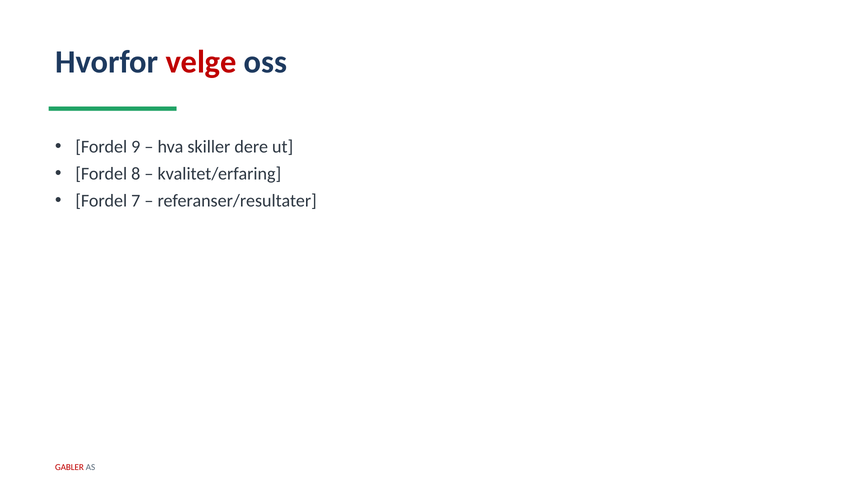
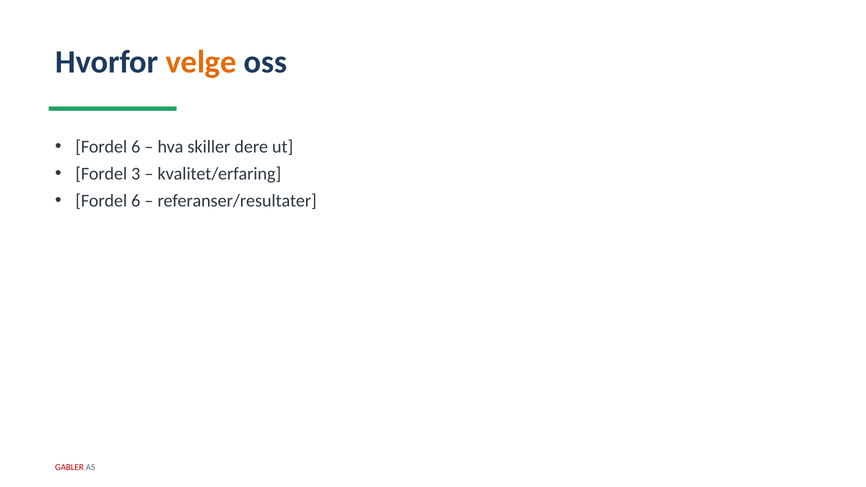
velge colour: red -> orange
9 at (136, 147): 9 -> 6
8: 8 -> 3
7 at (136, 201): 7 -> 6
